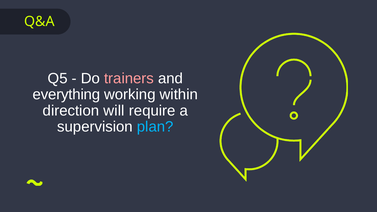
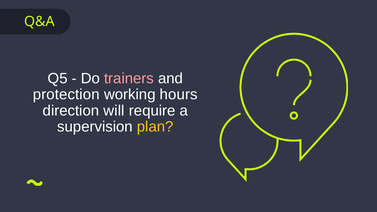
everything: everything -> protection
within: within -> hours
plan colour: light blue -> yellow
